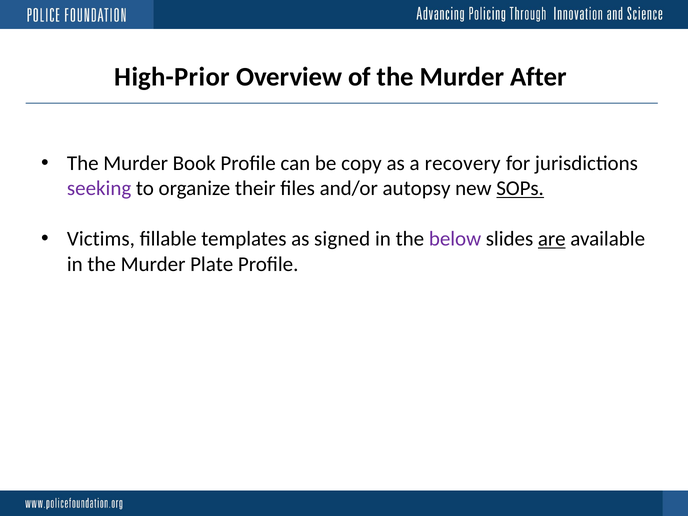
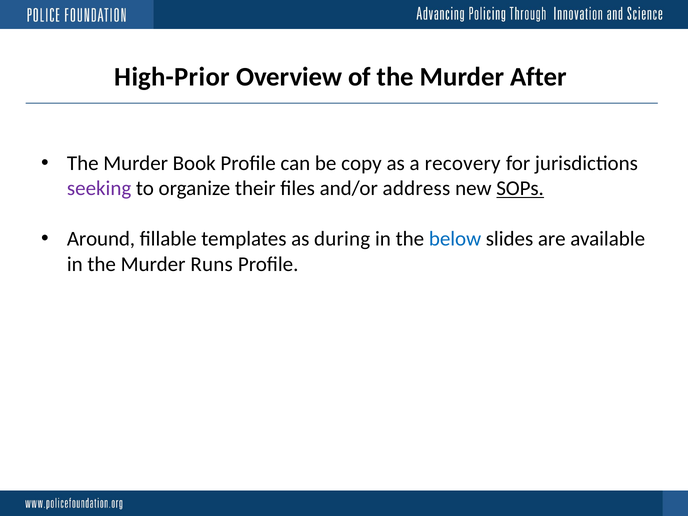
autopsy: autopsy -> address
Victims: Victims -> Around
signed: signed -> during
below colour: purple -> blue
are underline: present -> none
Plate: Plate -> Runs
